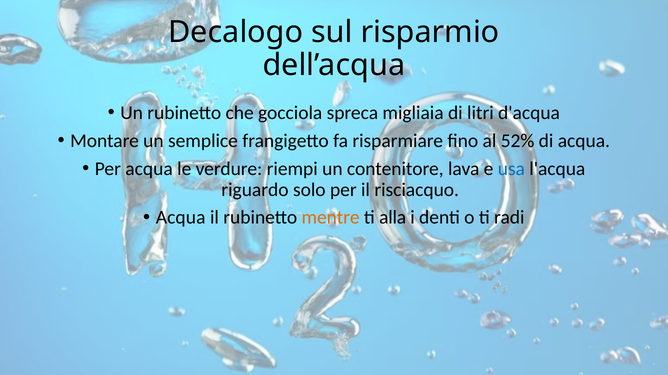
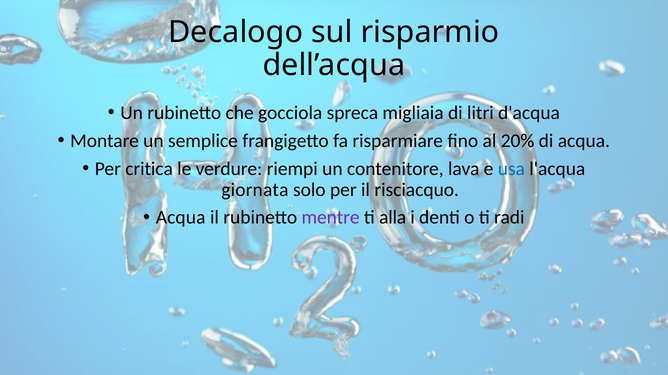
52%: 52% -> 20%
Per acqua: acqua -> critica
riguardo: riguardo -> giornata
mentre colour: orange -> purple
